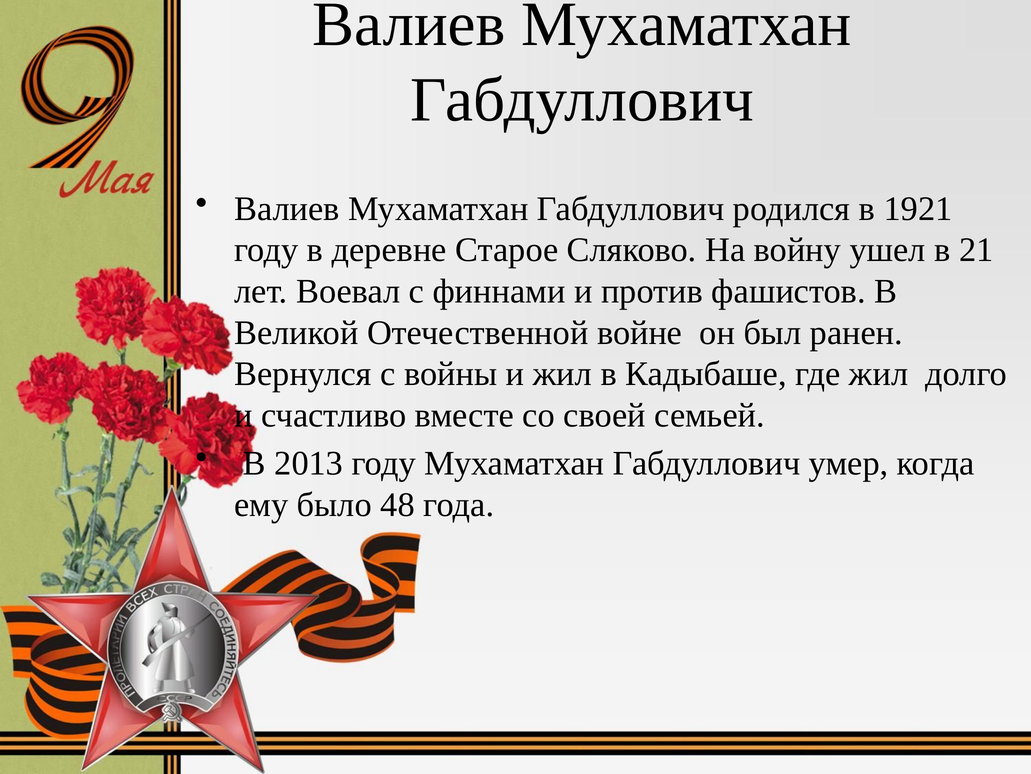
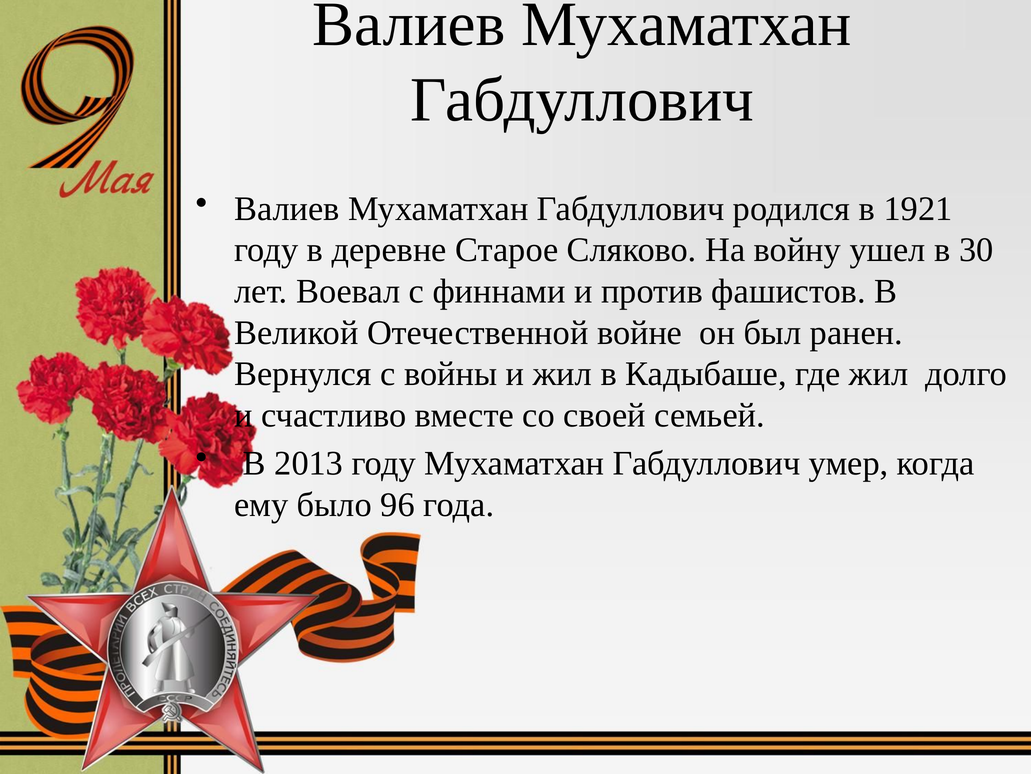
21: 21 -> 30
48: 48 -> 96
